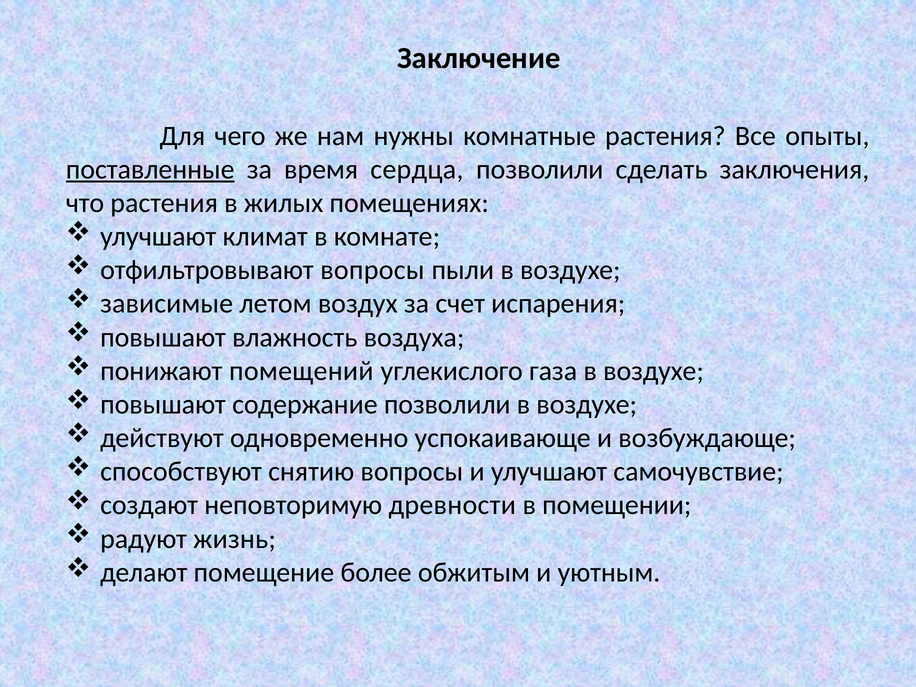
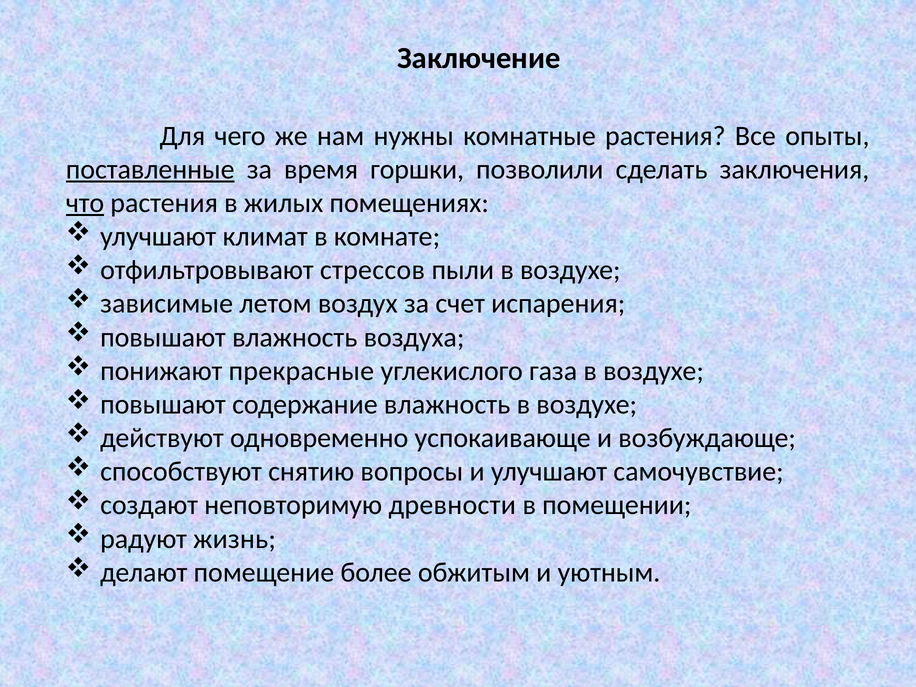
сердца: сердца -> горшки
что underline: none -> present
отфильтровывают вопросы: вопросы -> стрессов
помещений: помещений -> прекрасные
содержание позволили: позволили -> влажность
